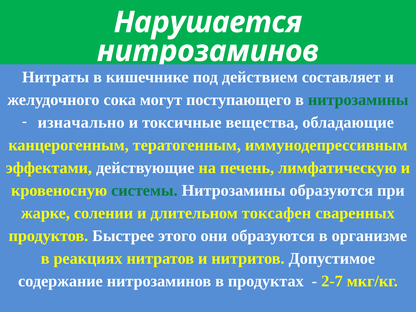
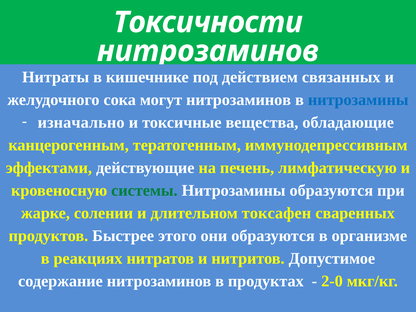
Нарушается: Нарушается -> Токсичности
составляет: составляет -> связанных
могут поступающего: поступающего -> нитрозаминов
нитрозамины at (358, 100) colour: green -> blue
2-7: 2-7 -> 2-0
